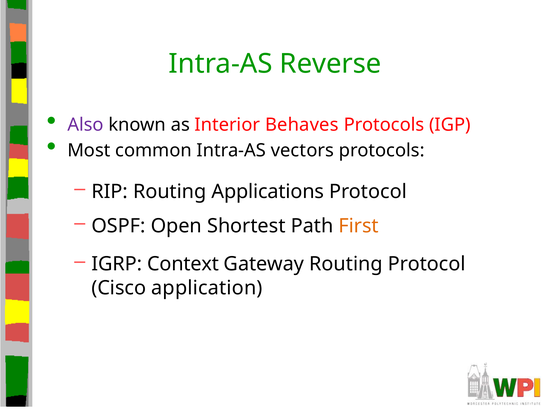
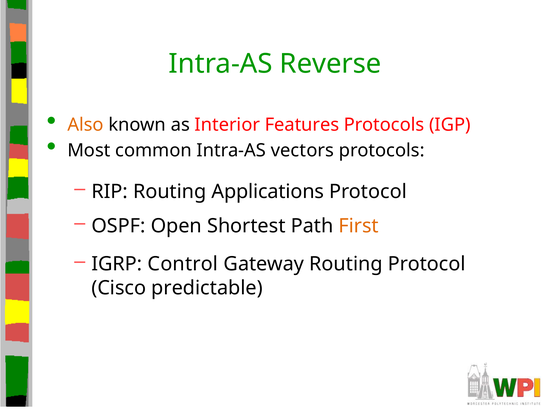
Also colour: purple -> orange
Behaves: Behaves -> Features
Context: Context -> Control
application: application -> predictable
